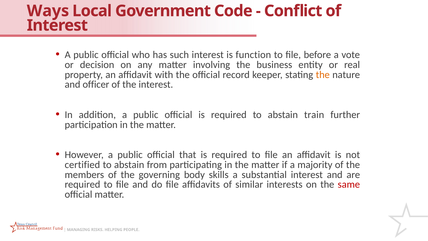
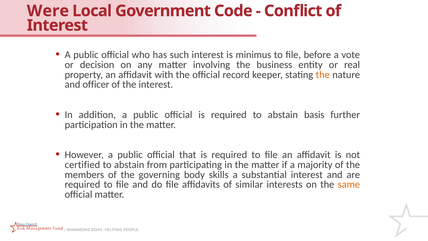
Ways: Ways -> Were
function: function -> minimus
train: train -> basis
same colour: red -> orange
